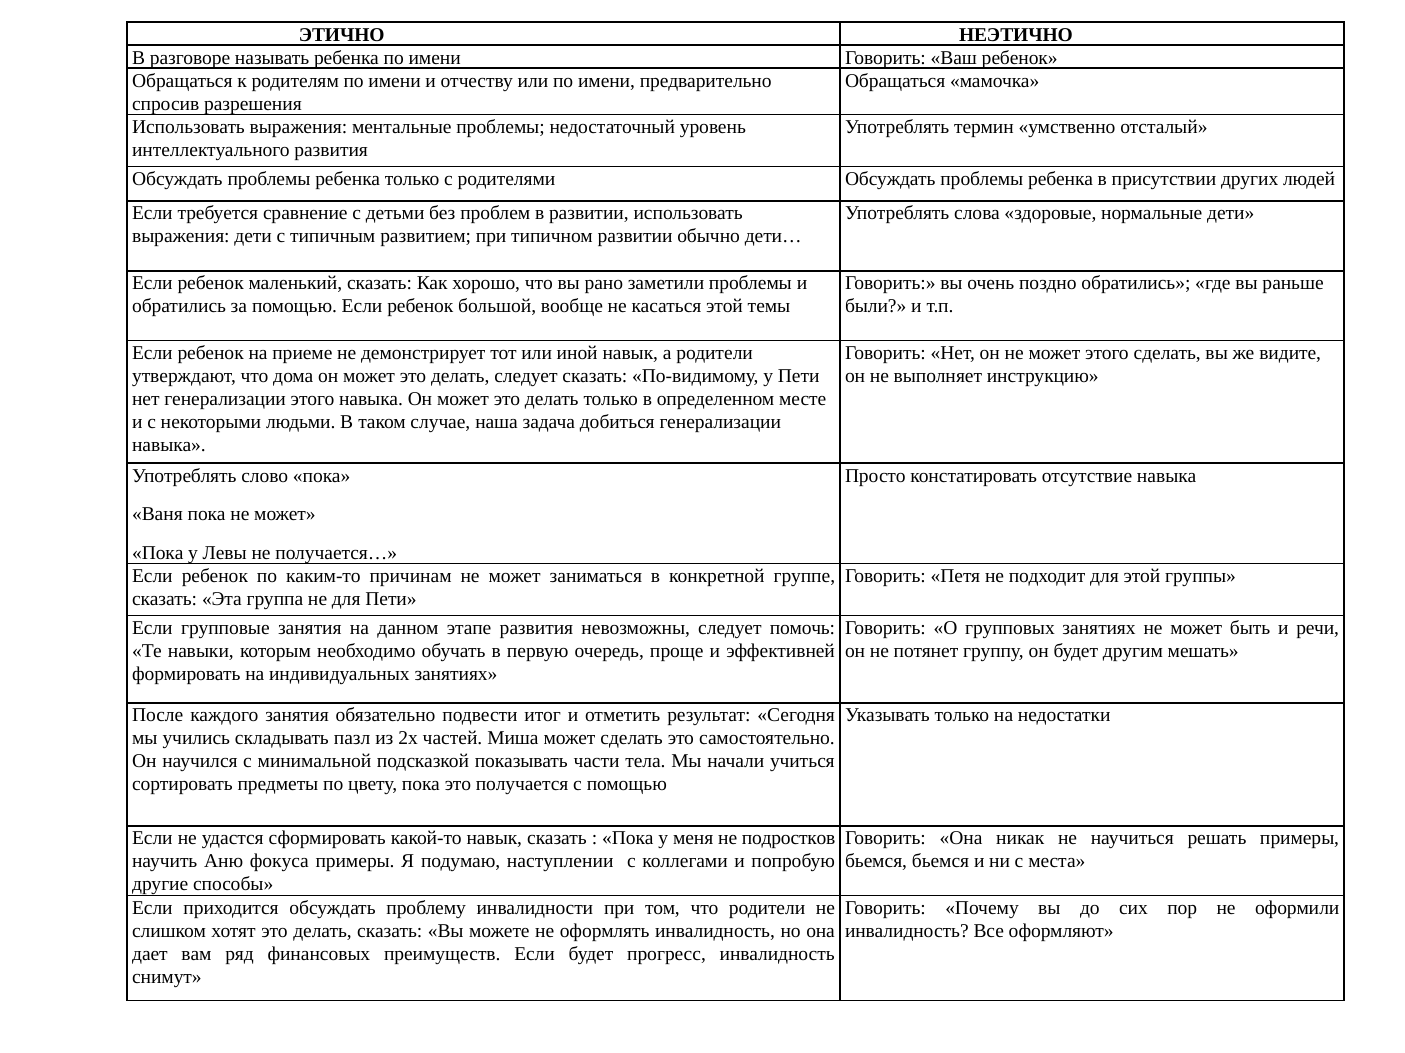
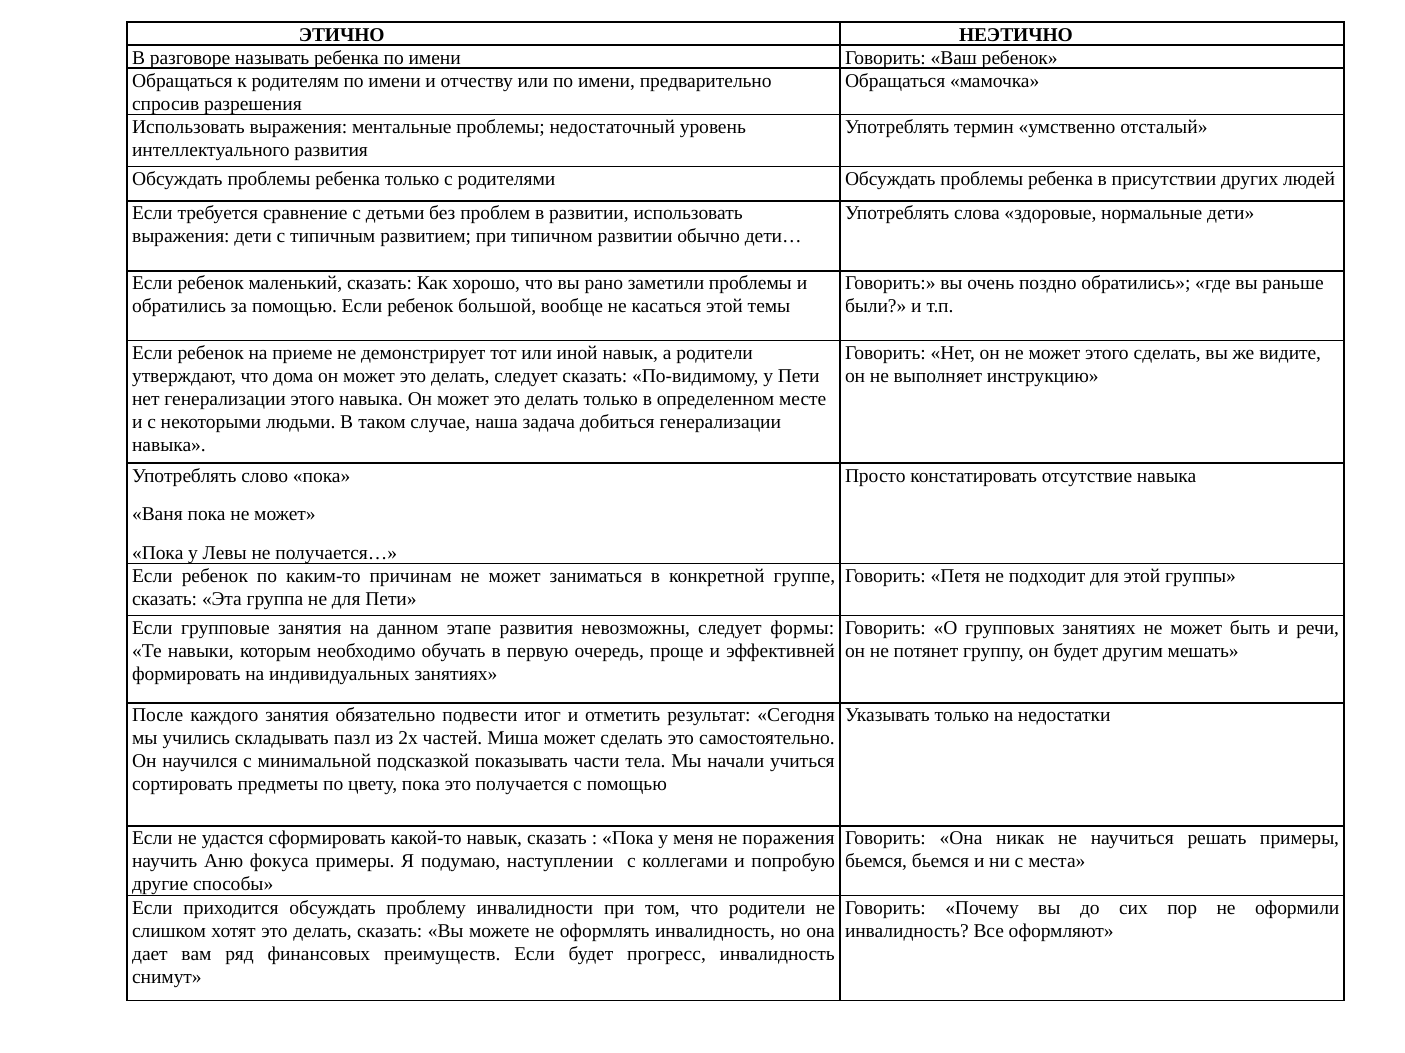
помочь: помочь -> формы
подростков: подростков -> поражения
